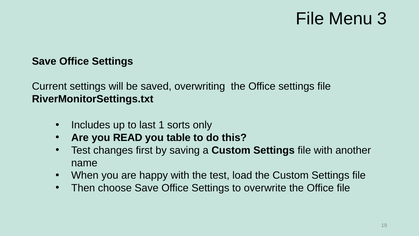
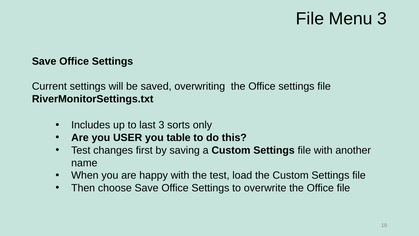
last 1: 1 -> 3
READ: READ -> USER
